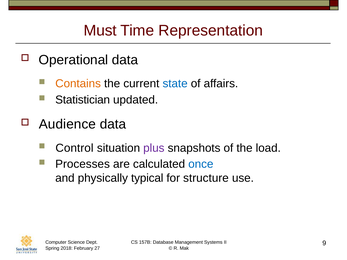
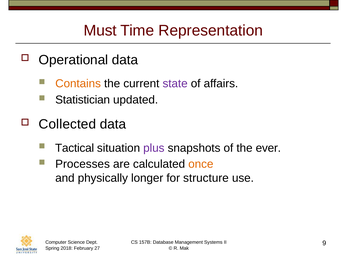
state colour: blue -> purple
Audience: Audience -> Collected
Control: Control -> Tactical
load: load -> ever
once colour: blue -> orange
typical: typical -> longer
